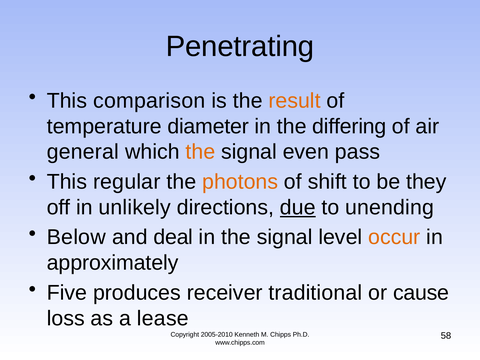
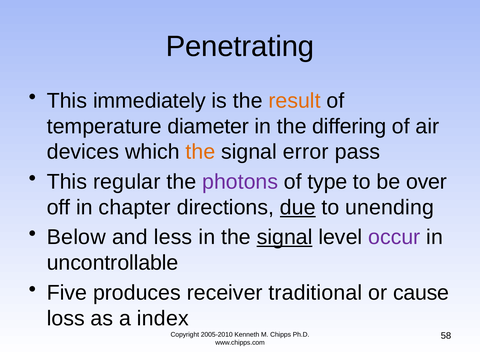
comparison: comparison -> immediately
general: general -> devices
even: even -> error
photons colour: orange -> purple
shift: shift -> type
they: they -> over
unlikely: unlikely -> chapter
deal: deal -> less
signal at (285, 237) underline: none -> present
occur colour: orange -> purple
approximately: approximately -> uncontrollable
lease: lease -> index
